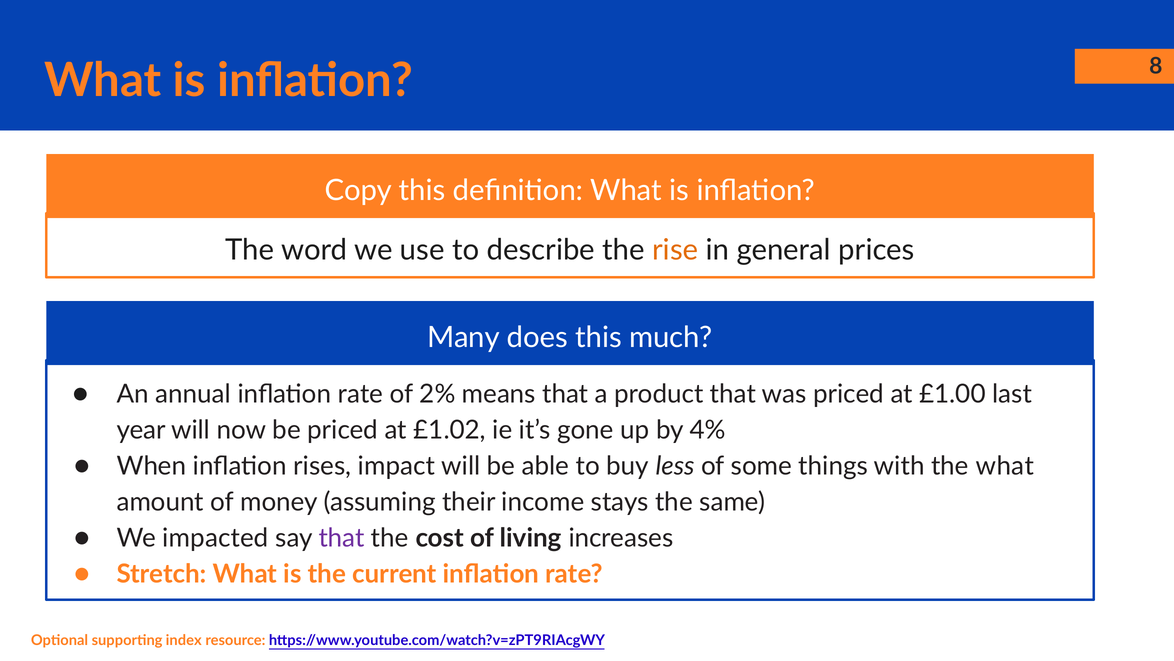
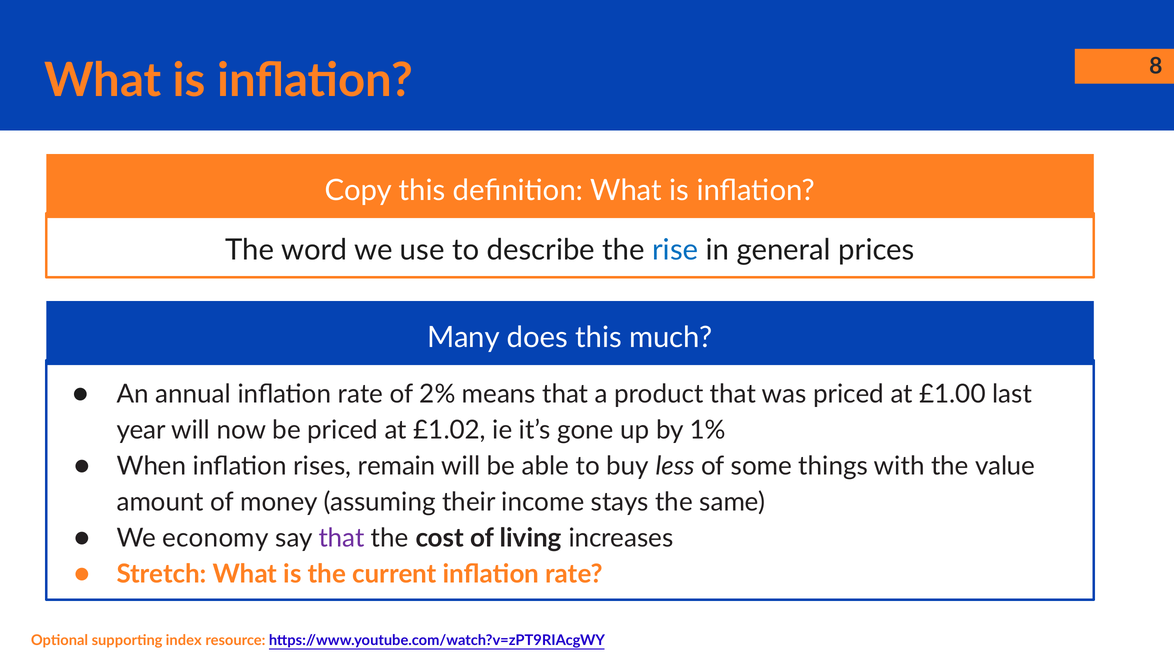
rise colour: orange -> blue
4%: 4% -> 1%
impact: impact -> remain
the what: what -> value
impacted: impacted -> economy
